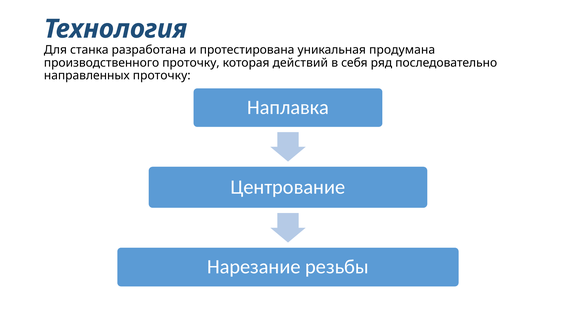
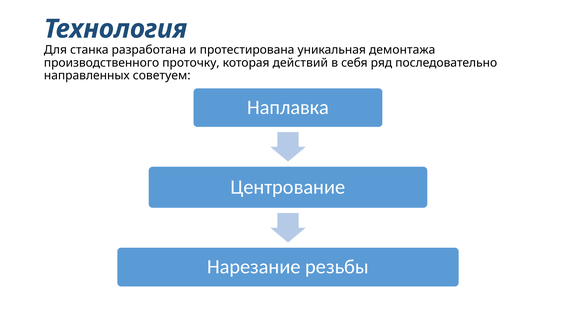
продумана: продумана -> демонтажа
направленных проточку: проточку -> советуем
